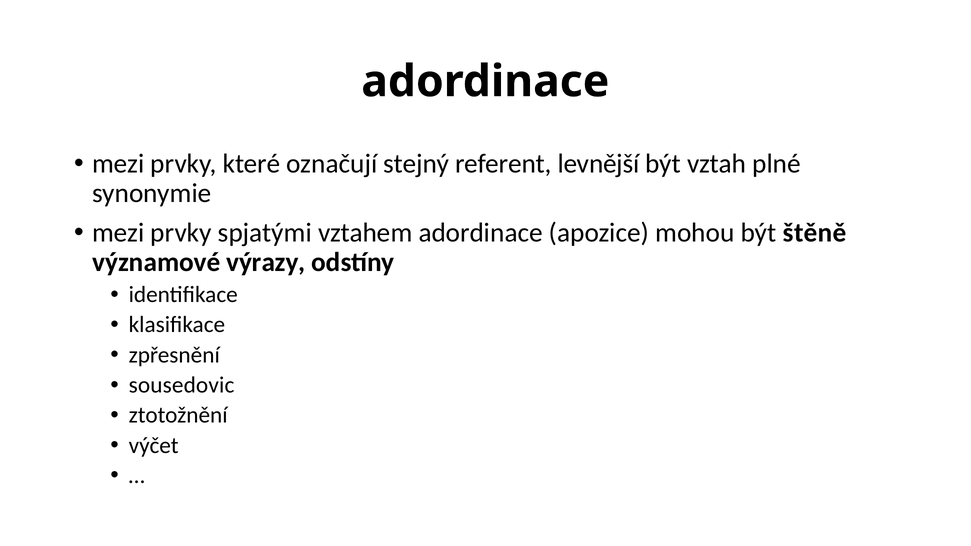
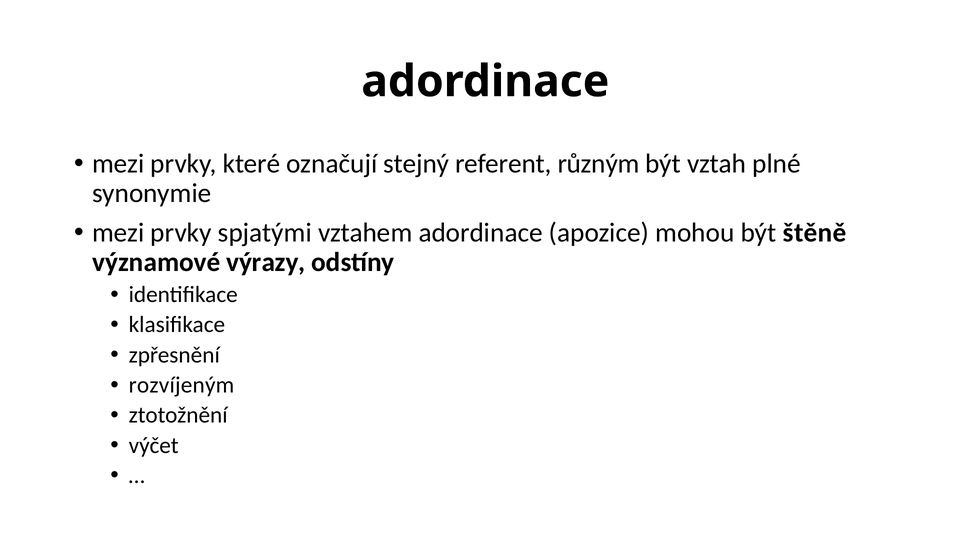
levnější: levnější -> různým
sousedovic: sousedovic -> rozvíjeným
